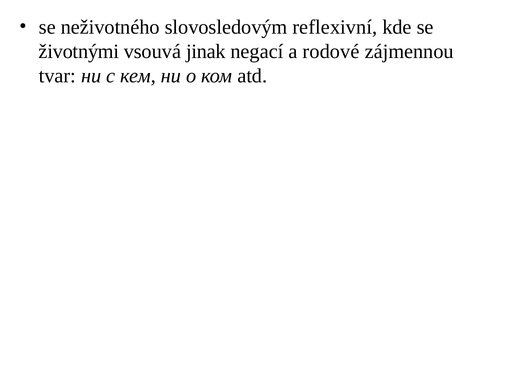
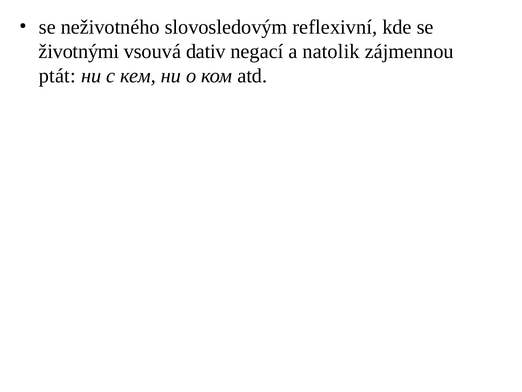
jinak: jinak -> dativ
rodové: rodové -> natolik
tvar: tvar -> ptát
